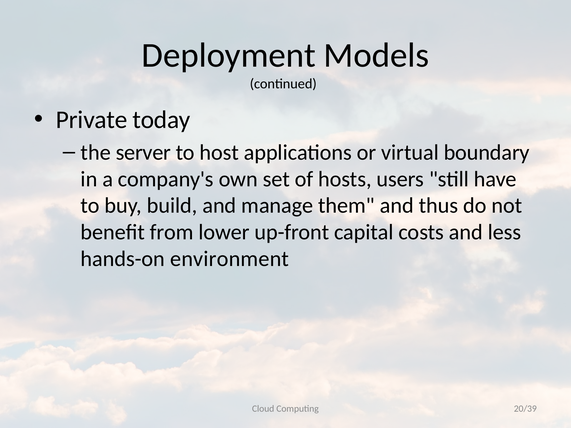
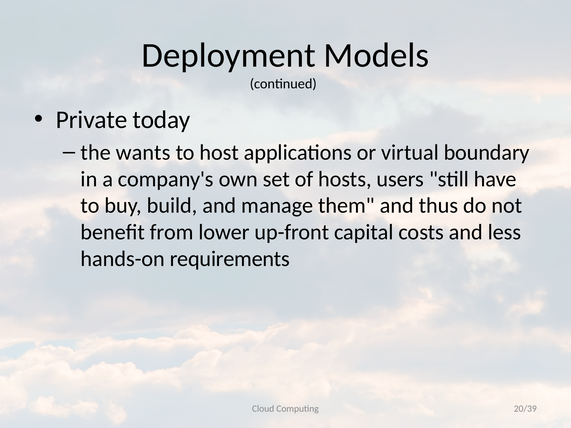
server: server -> wants
environment: environment -> requirements
